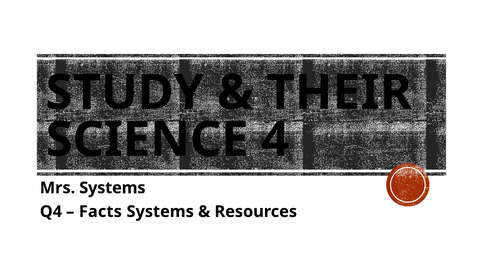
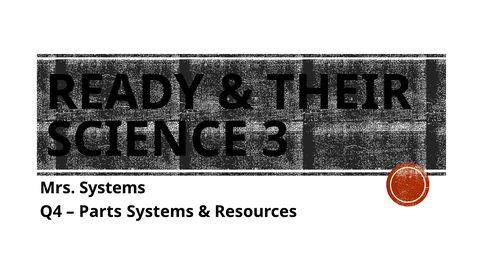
STUDY: STUDY -> READY
4: 4 -> 3
Facts: Facts -> Parts
